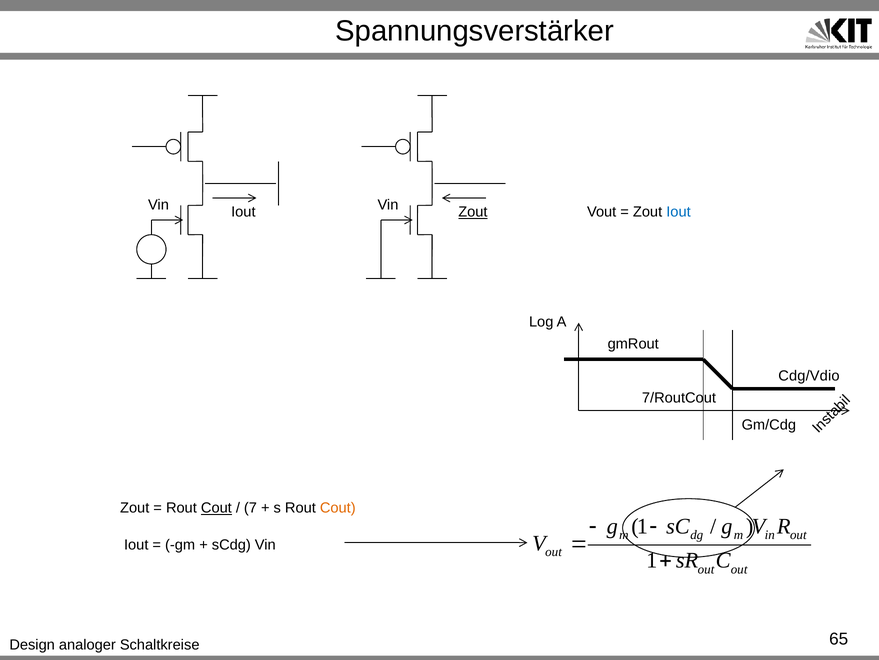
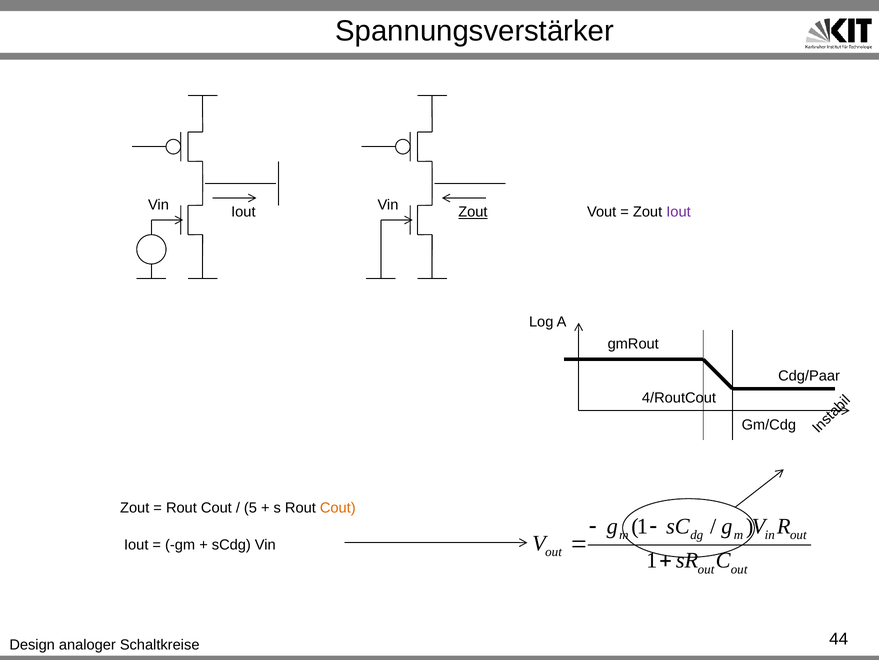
Iout at (679, 212) colour: blue -> purple
Cdg/Vdio: Cdg/Vdio -> Cdg/Paar
7/RoutCout: 7/RoutCout -> 4/RoutCout
Cout at (216, 508) underline: present -> none
7: 7 -> 5
65: 65 -> 44
